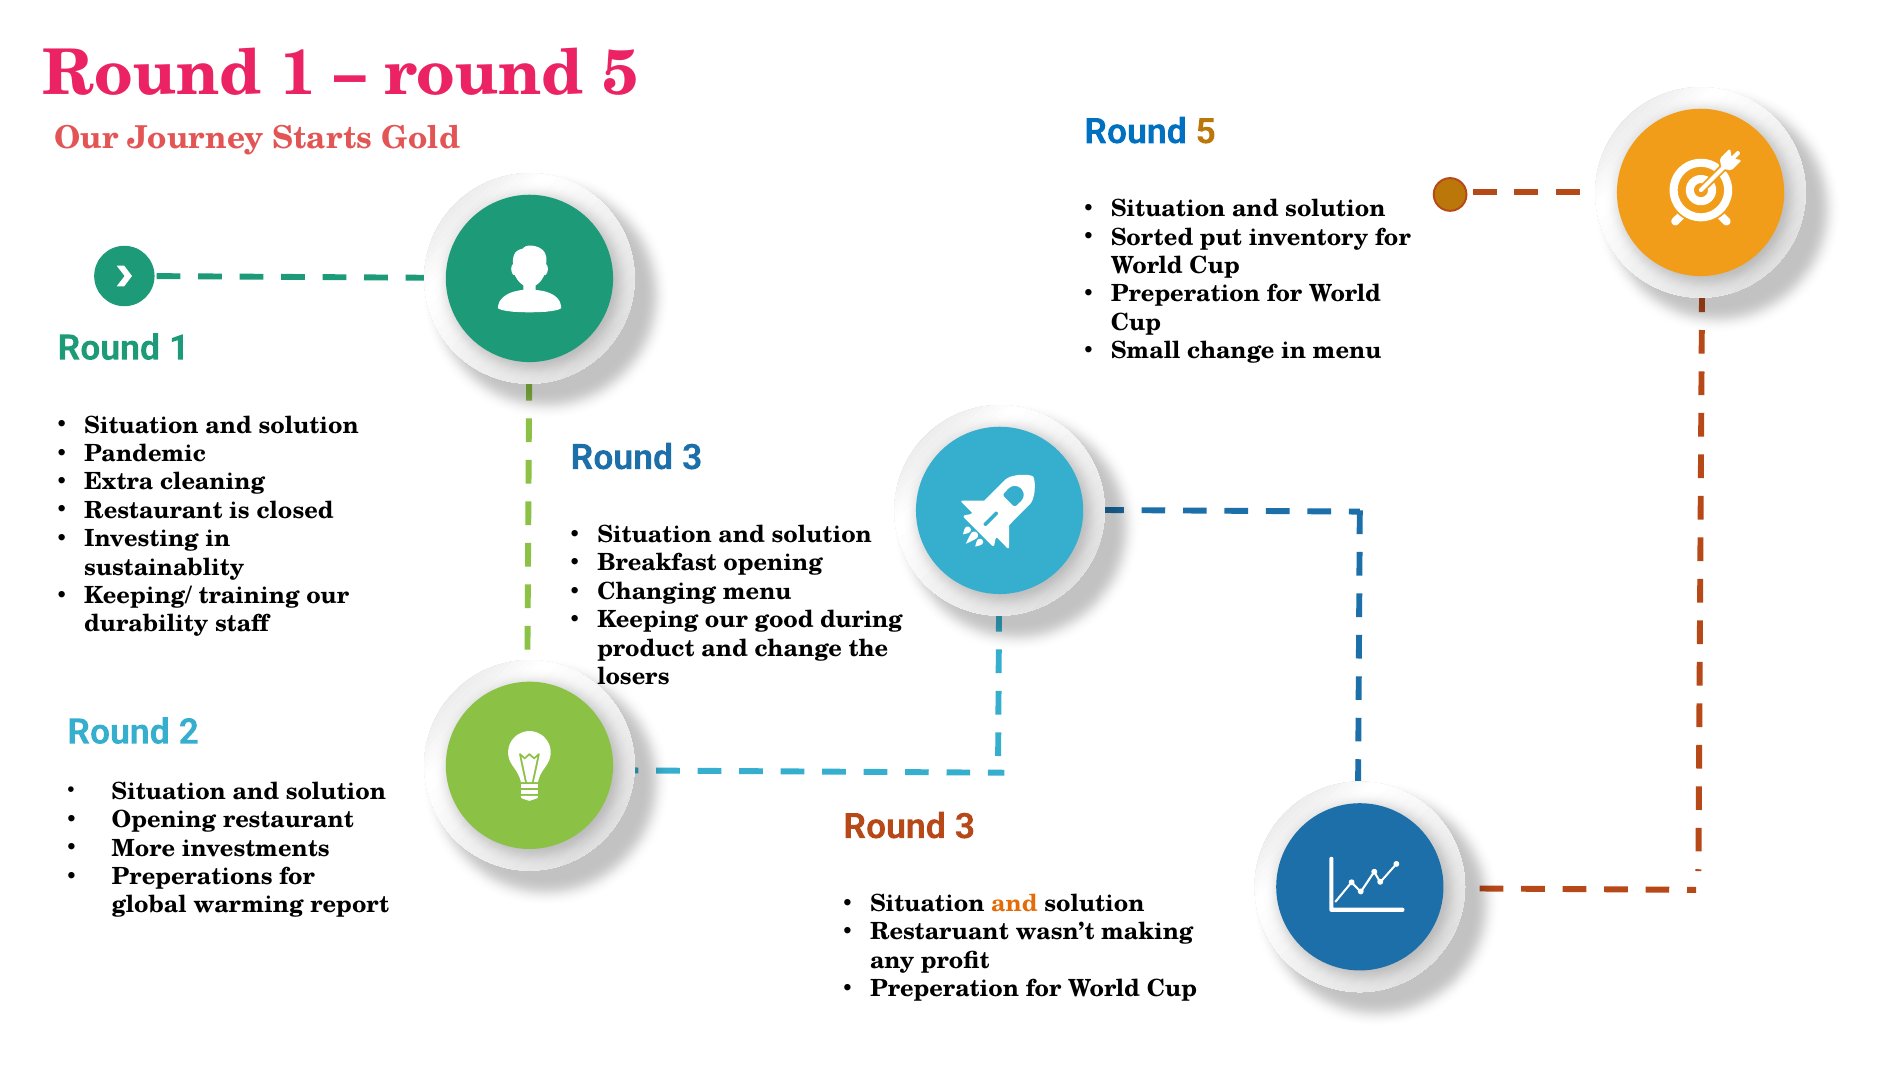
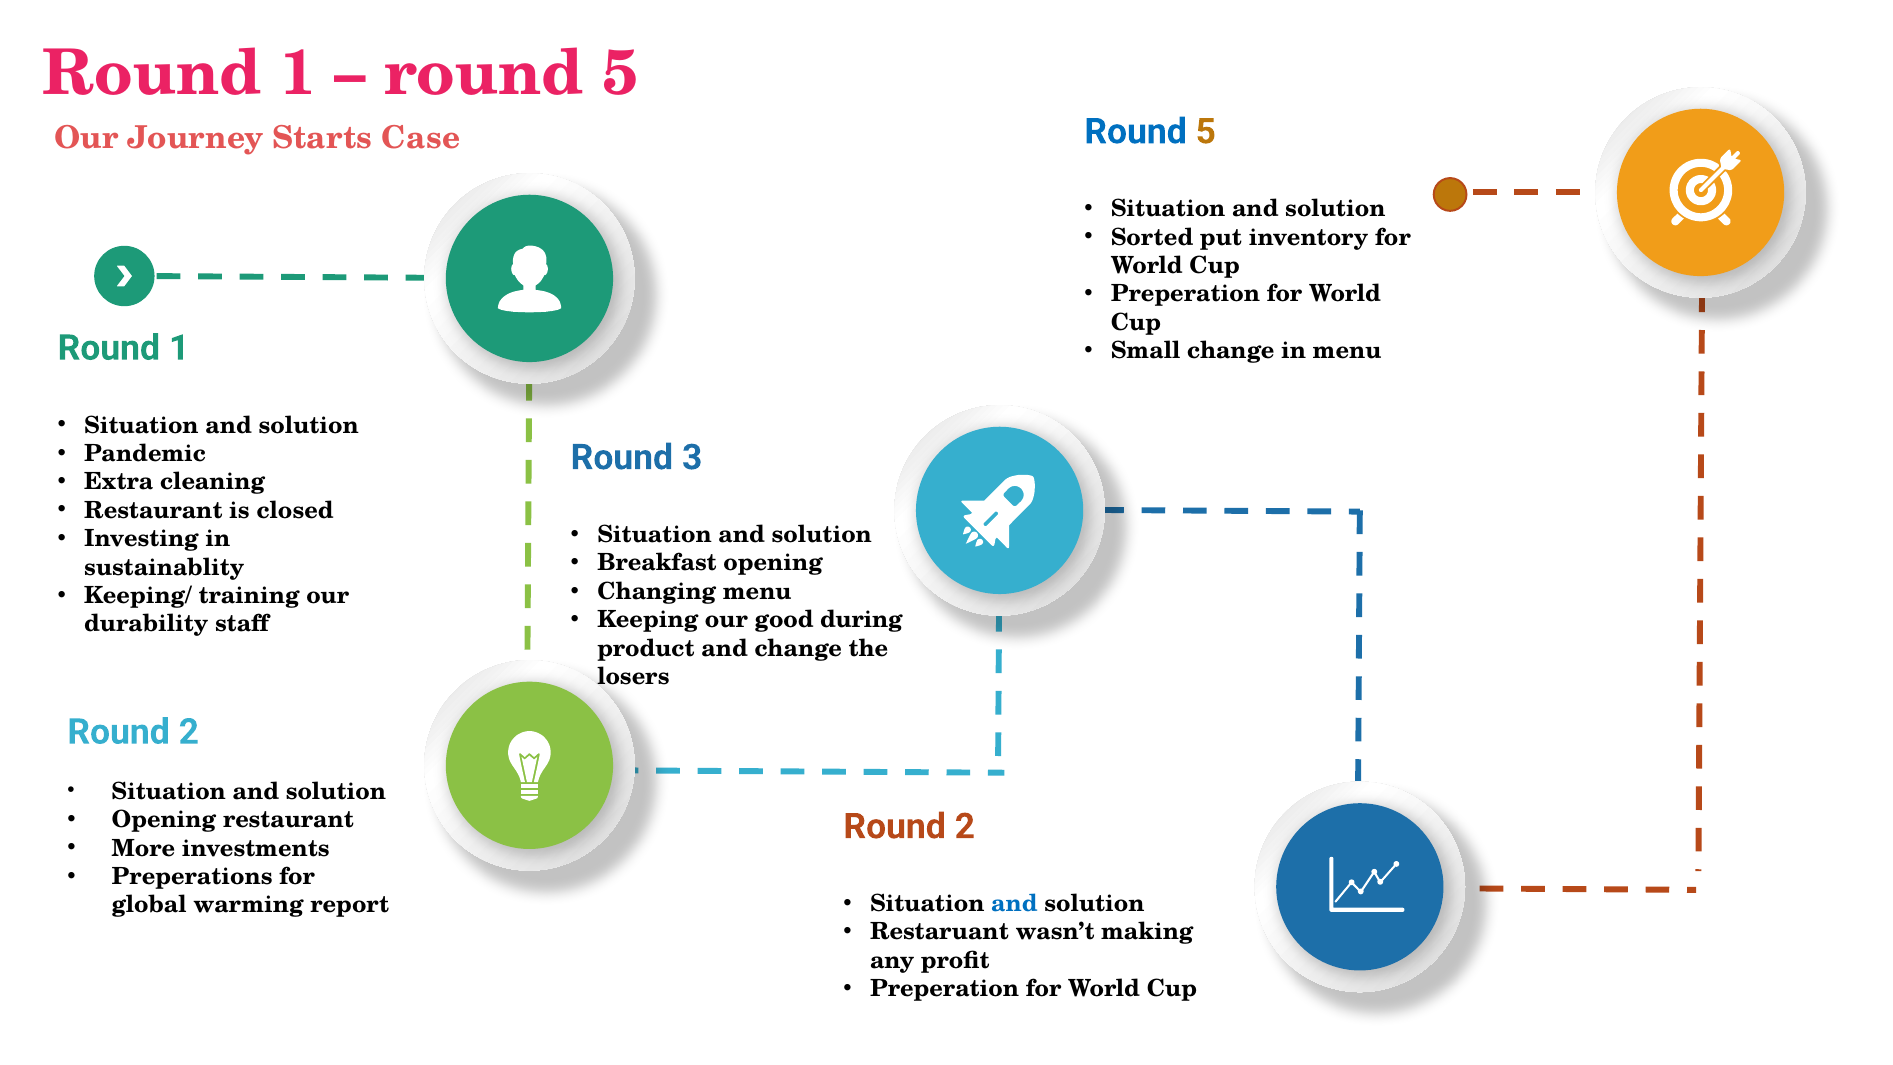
Gold: Gold -> Case
3 at (965, 826): 3 -> 2
and at (1014, 904) colour: orange -> blue
